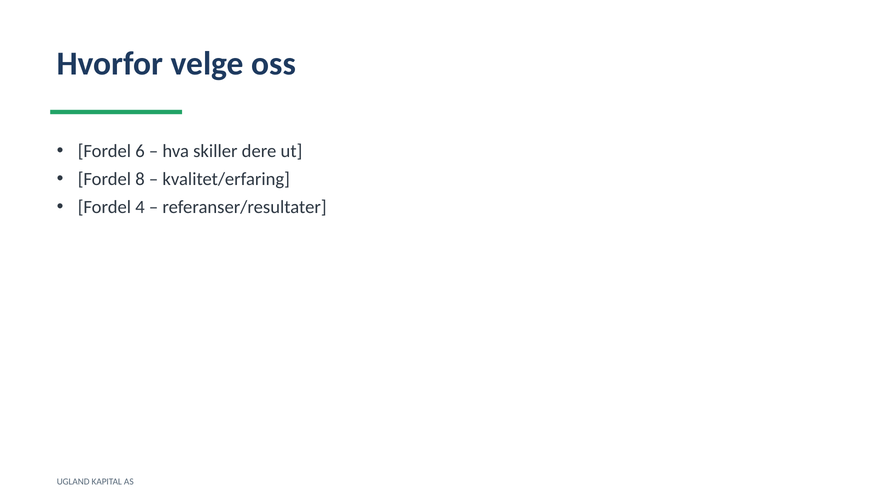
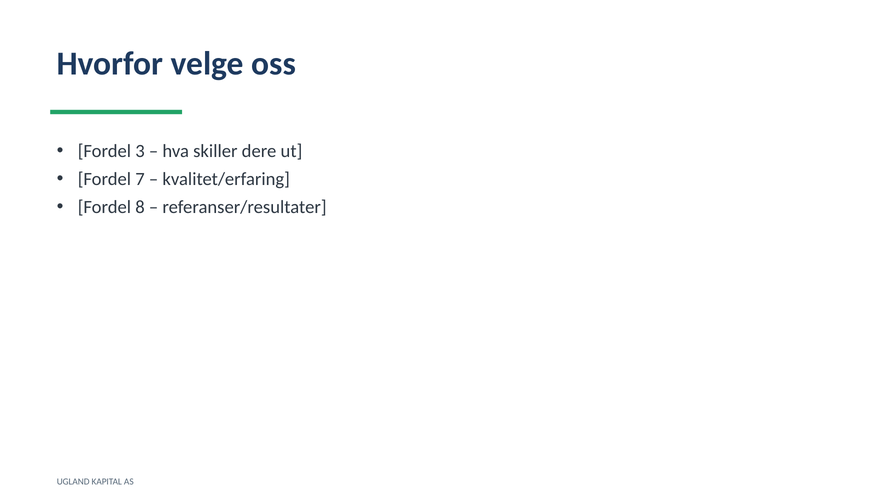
6: 6 -> 3
8: 8 -> 7
4: 4 -> 8
